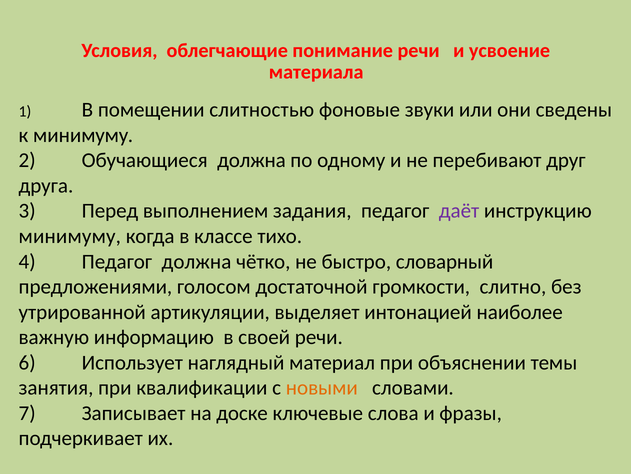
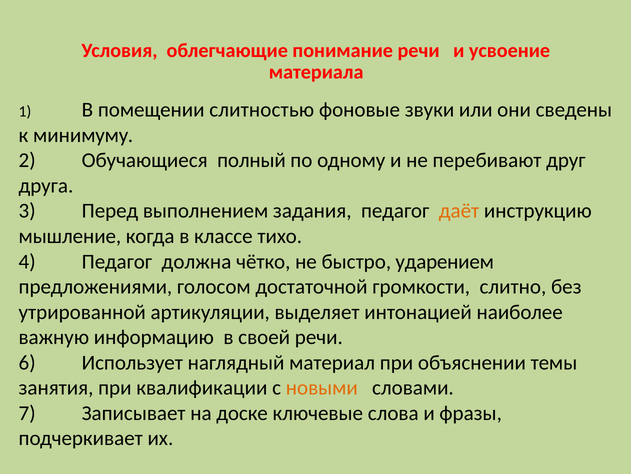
Обучающиеся должна: должна -> полный
даёт colour: purple -> orange
минимуму at (70, 236): минимуму -> мышление
словарный: словарный -> ударением
